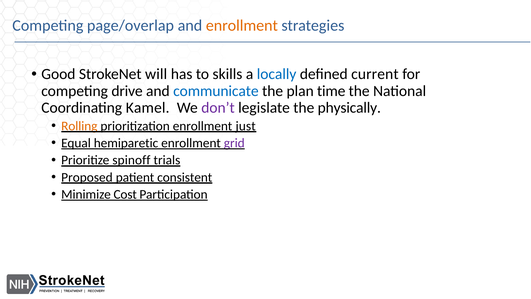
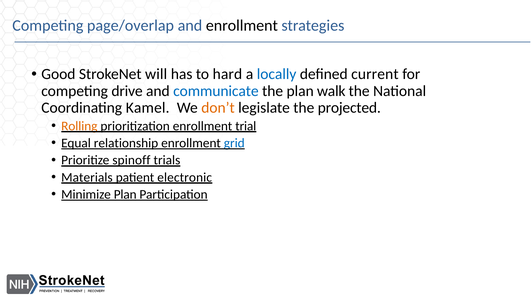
enrollment at (242, 26) colour: orange -> black
skills: skills -> hard
time: time -> walk
don’t colour: purple -> orange
physically: physically -> projected
just: just -> trial
hemiparetic: hemiparetic -> relationship
grid colour: purple -> blue
Proposed: Proposed -> Materials
consistent: consistent -> electronic
Minimize Cost: Cost -> Plan
